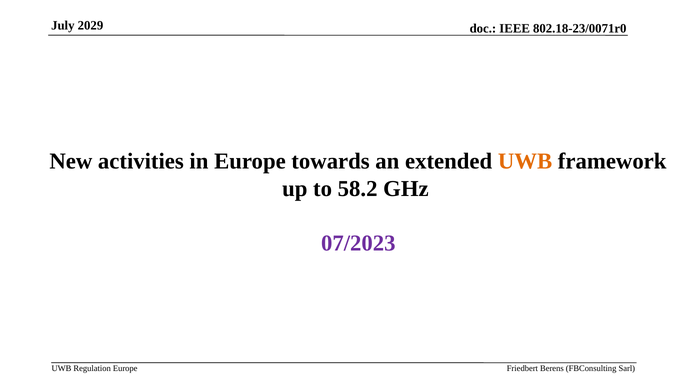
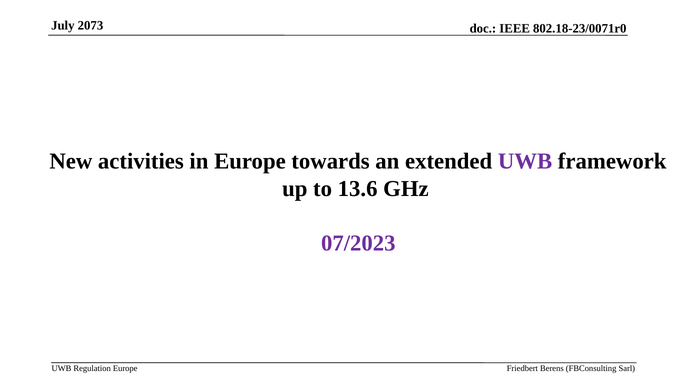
2029: 2029 -> 2073
UWB at (525, 161) colour: orange -> purple
58.2: 58.2 -> 13.6
